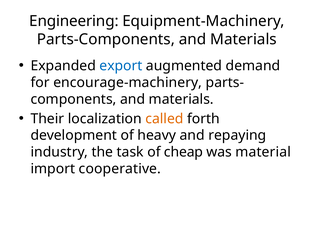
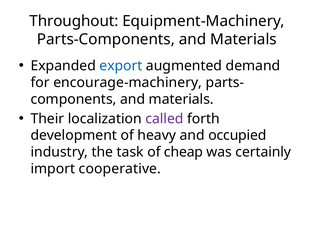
Engineering: Engineering -> Throughout
called colour: orange -> purple
repaying: repaying -> occupied
material: material -> certainly
